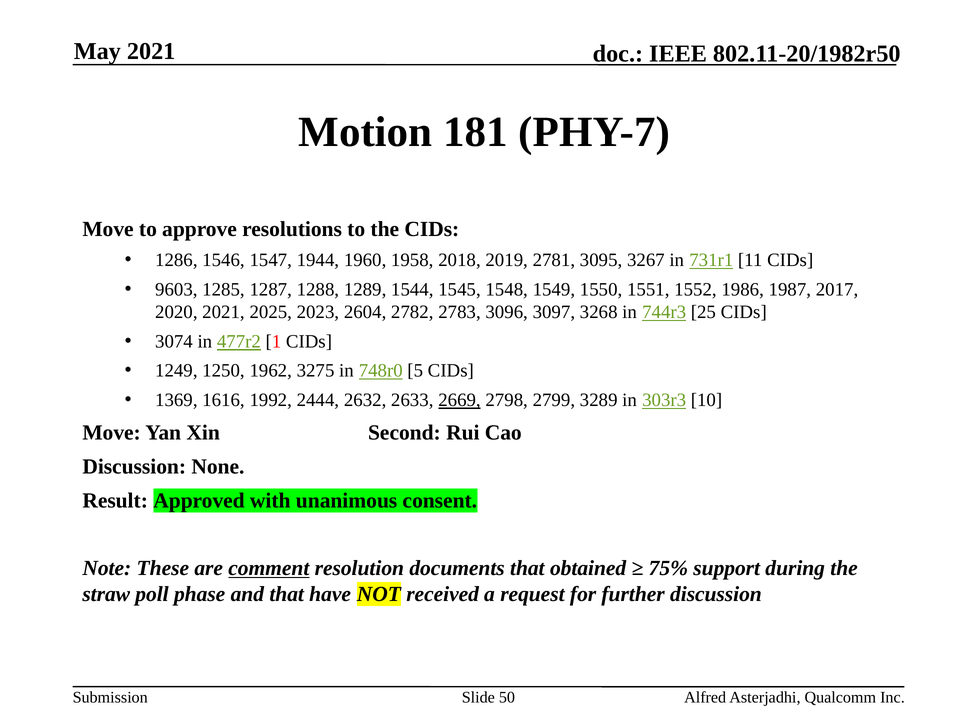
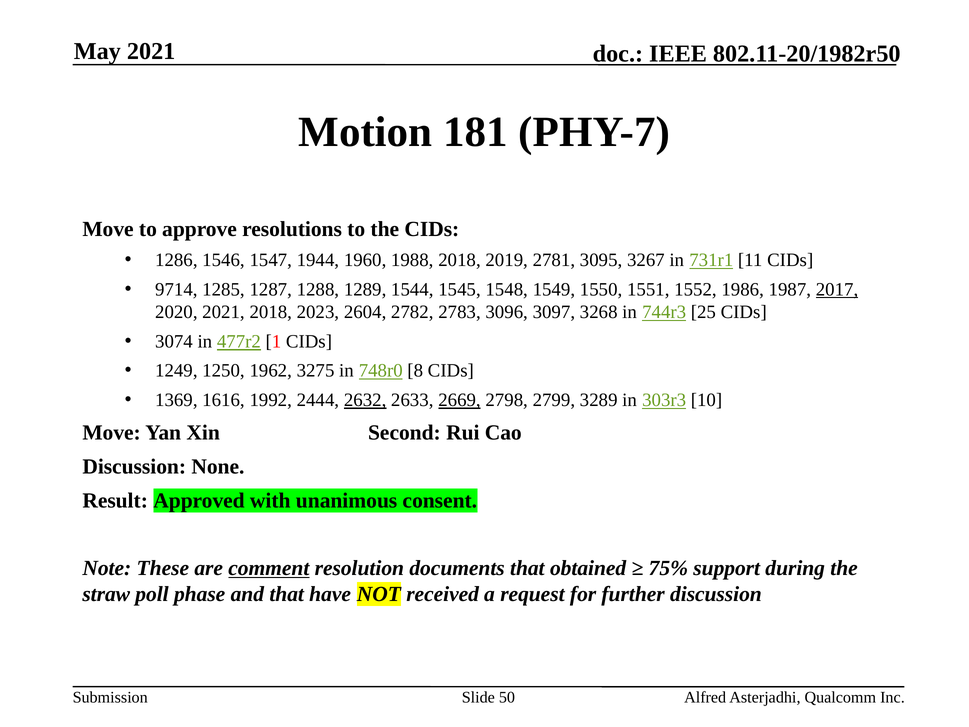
1958: 1958 -> 1988
9603: 9603 -> 9714
2017 underline: none -> present
2021 2025: 2025 -> 2018
5: 5 -> 8
2632 underline: none -> present
